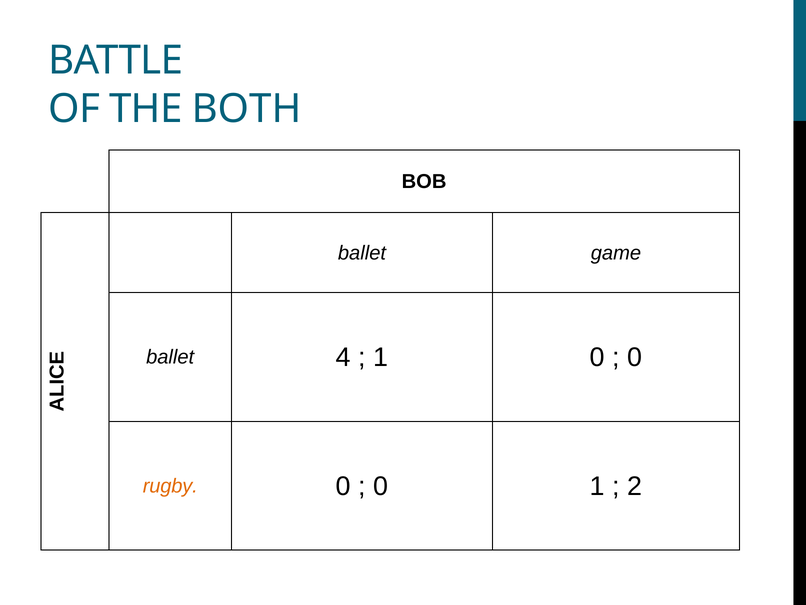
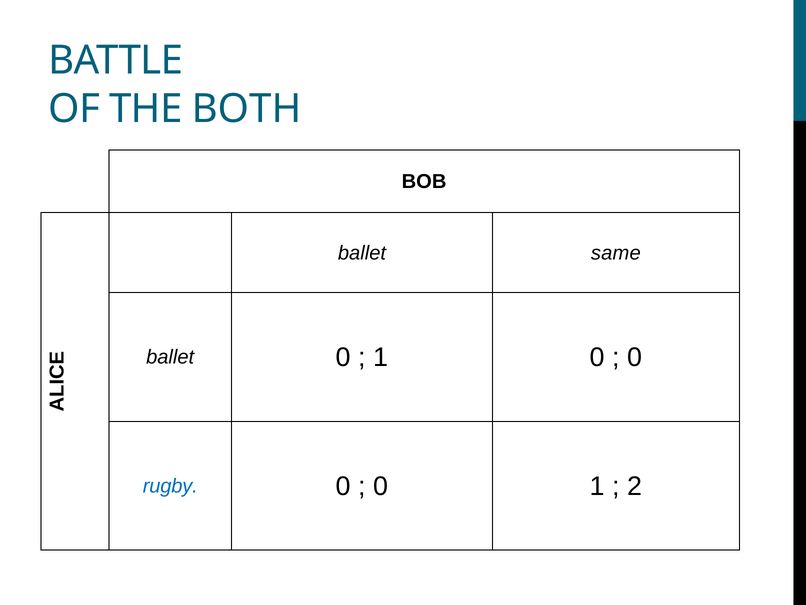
game: game -> same
ballet 4: 4 -> 0
rugby colour: orange -> blue
